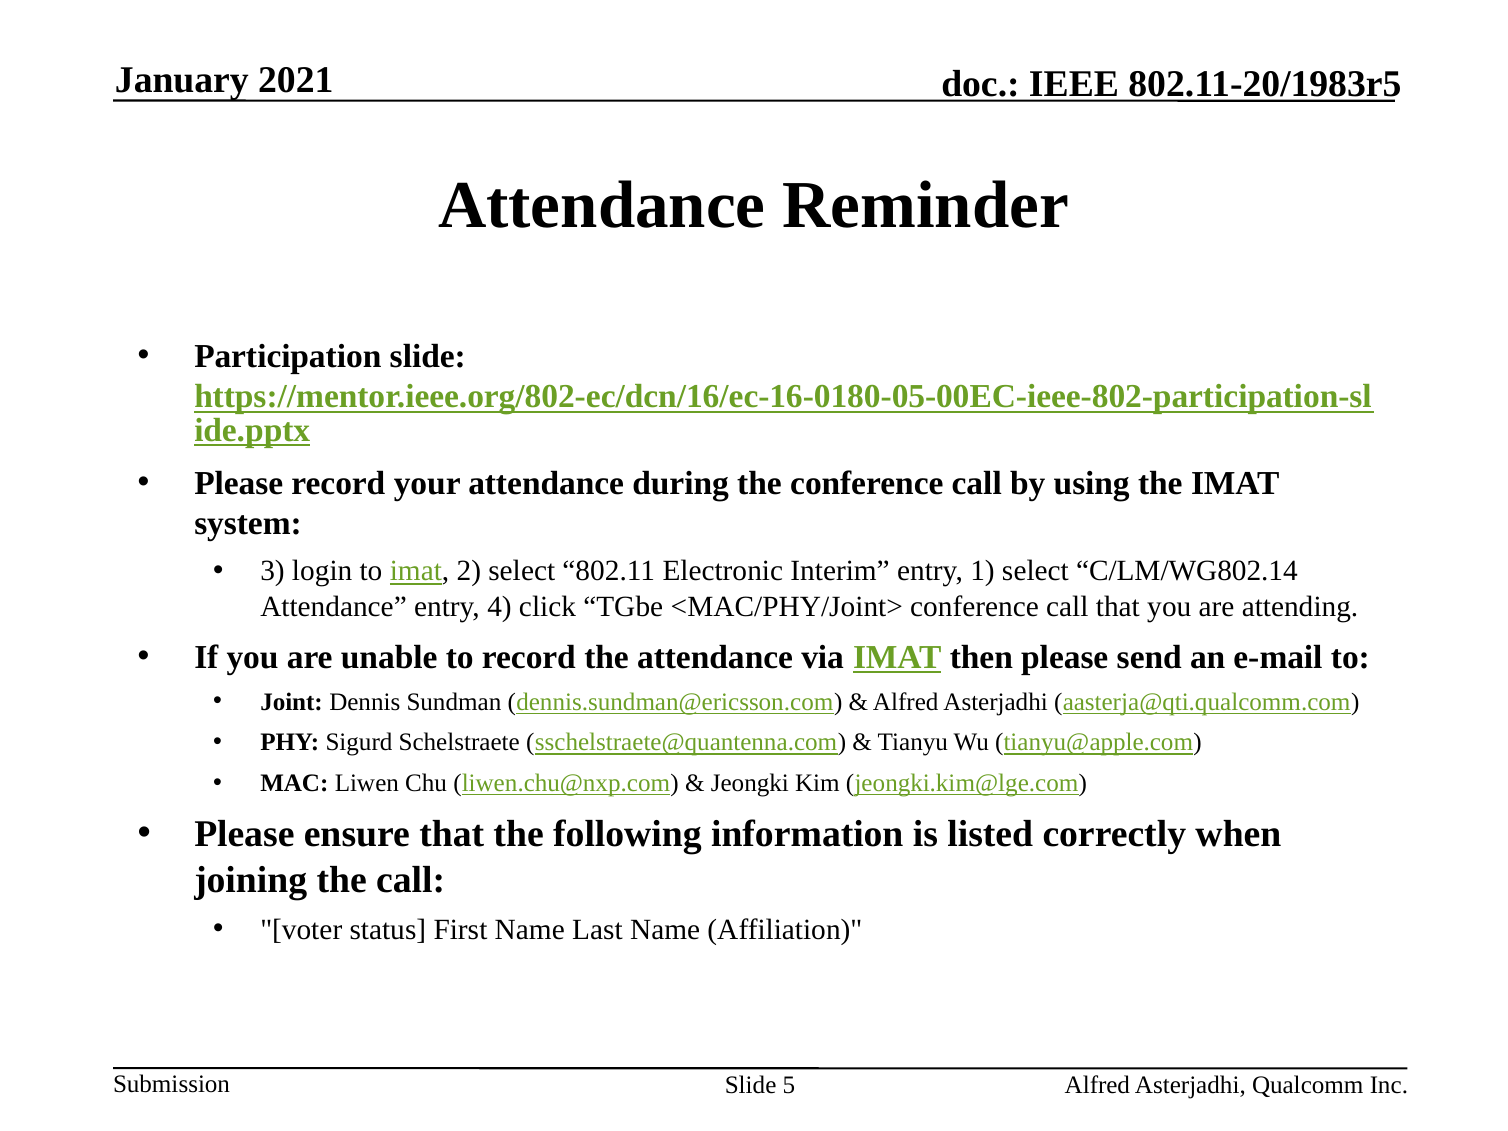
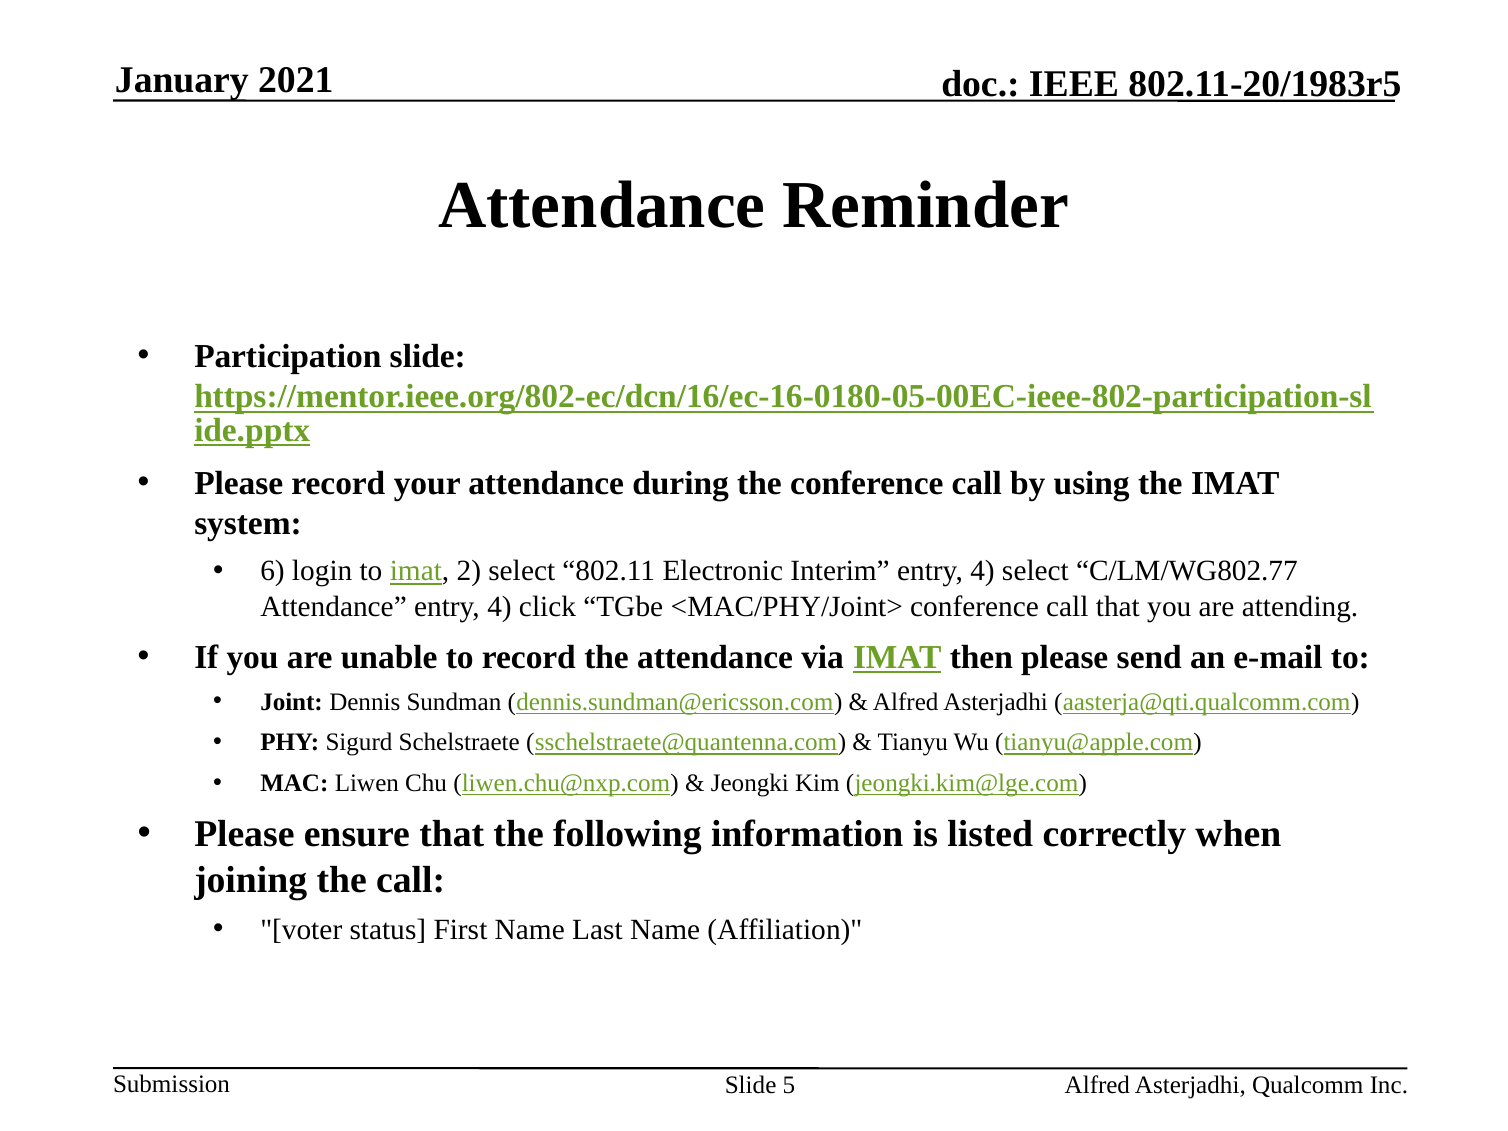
3: 3 -> 6
Interim entry 1: 1 -> 4
C/LM/WG802.14: C/LM/WG802.14 -> C/LM/WG802.77
